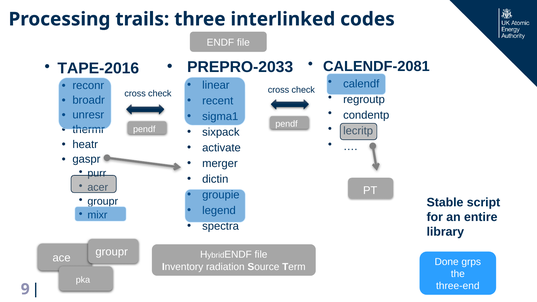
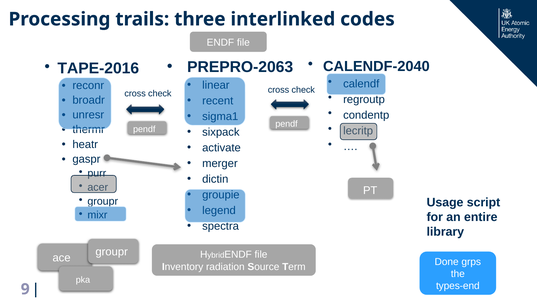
CALENDF-2081: CALENDF-2081 -> CALENDF-2040
PREPRO-2033: PREPRO-2033 -> PREPRO-2063
Stable: Stable -> Usage
three-end: three-end -> types-end
